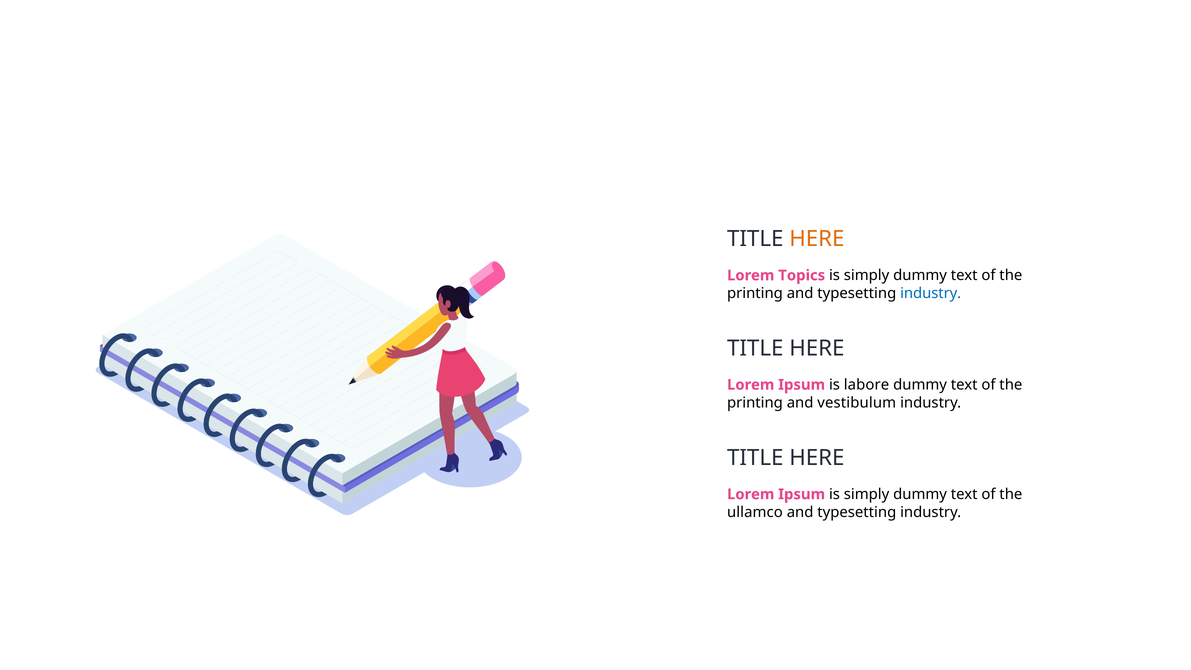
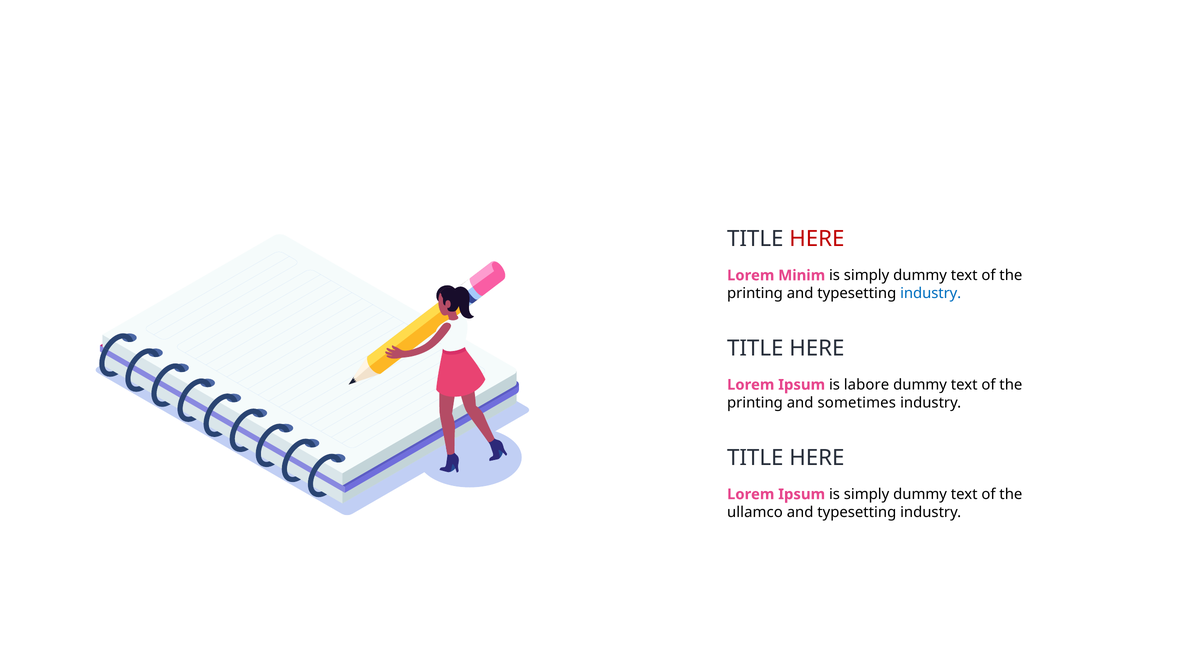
HERE at (817, 239) colour: orange -> red
Topics: Topics -> Minim
vestibulum: vestibulum -> sometimes
